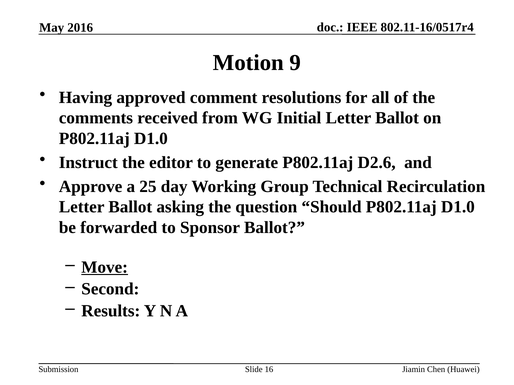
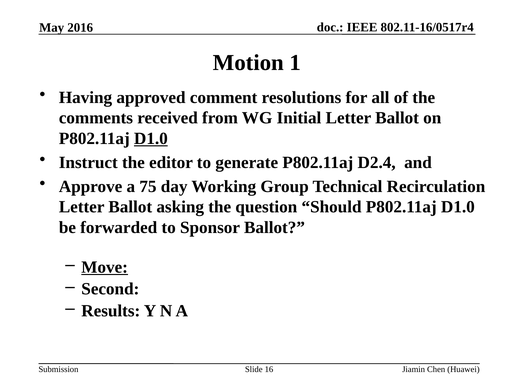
9: 9 -> 1
D1.0 at (151, 139) underline: none -> present
D2.6: D2.6 -> D2.4
25: 25 -> 75
